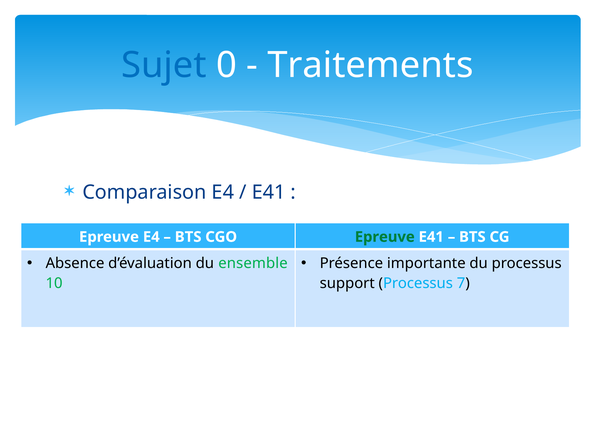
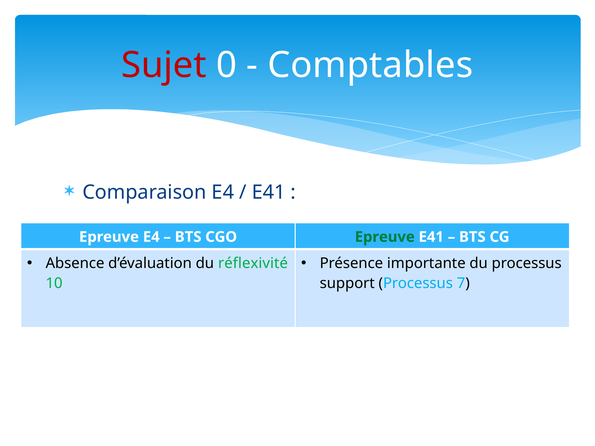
Sujet colour: blue -> red
Traitements: Traitements -> Comptables
ensemble: ensemble -> réflexivité
